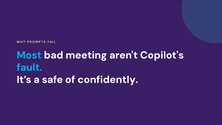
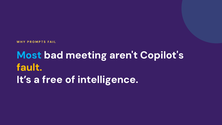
fault colour: light blue -> yellow
safe: safe -> free
confidently: confidently -> intelligence
